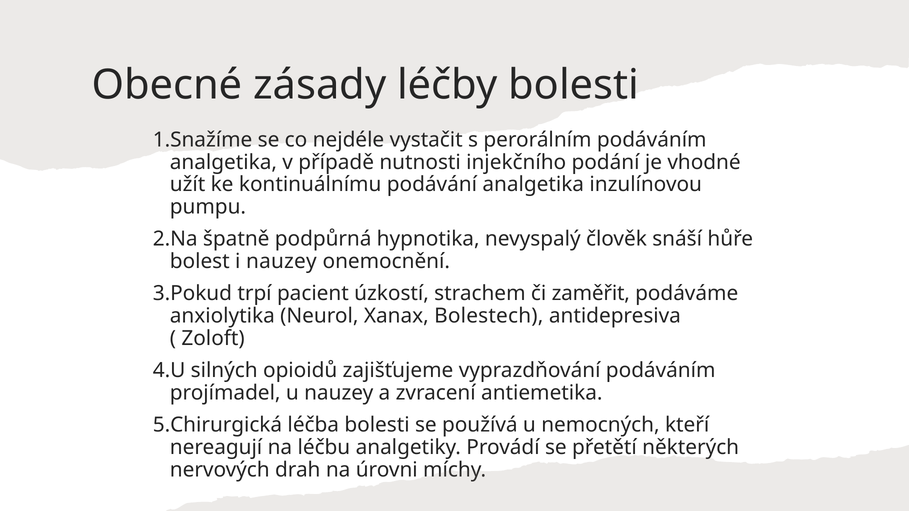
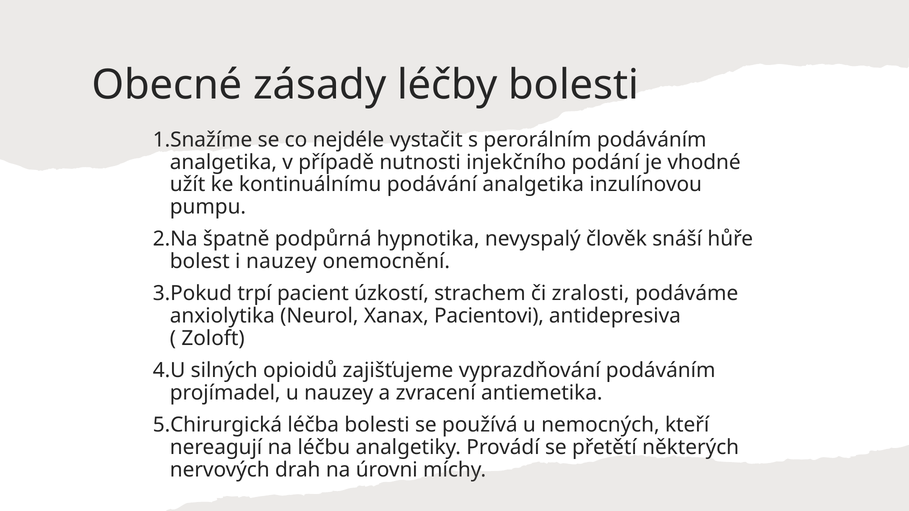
zaměřit: zaměřit -> zralosti
Bolestech: Bolestech -> Pacientovi
